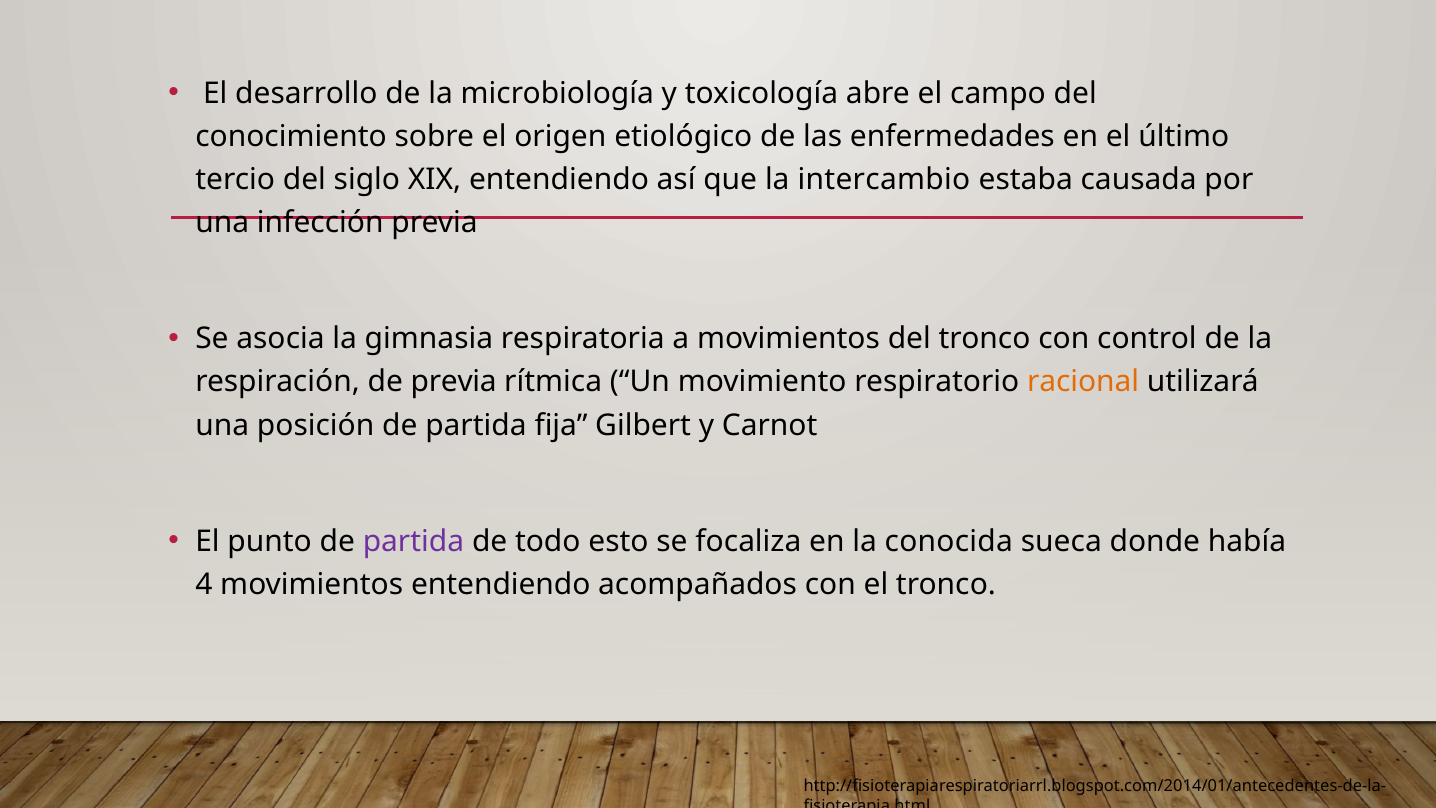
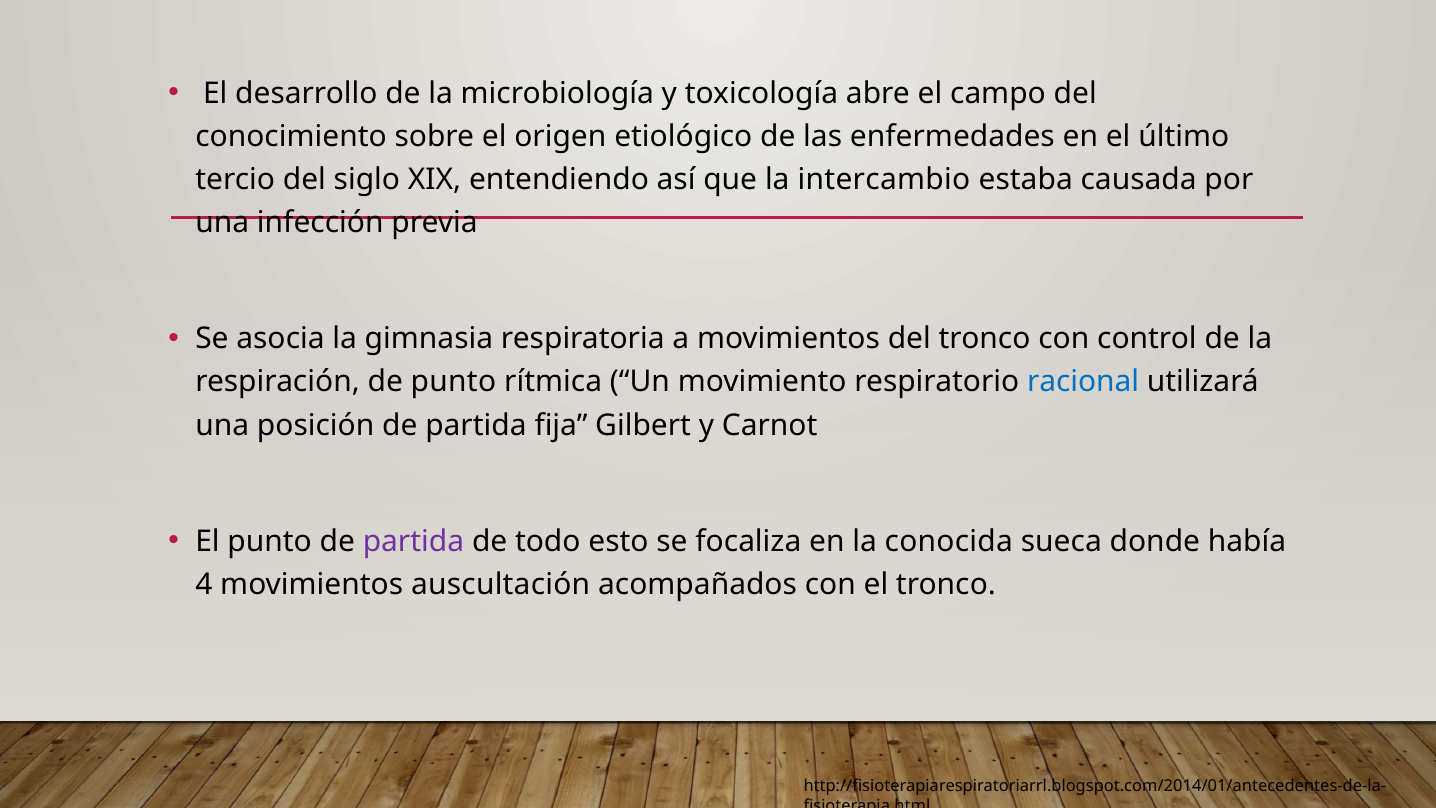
de previa: previa -> punto
racional colour: orange -> blue
movimientos entendiendo: entendiendo -> auscultación
